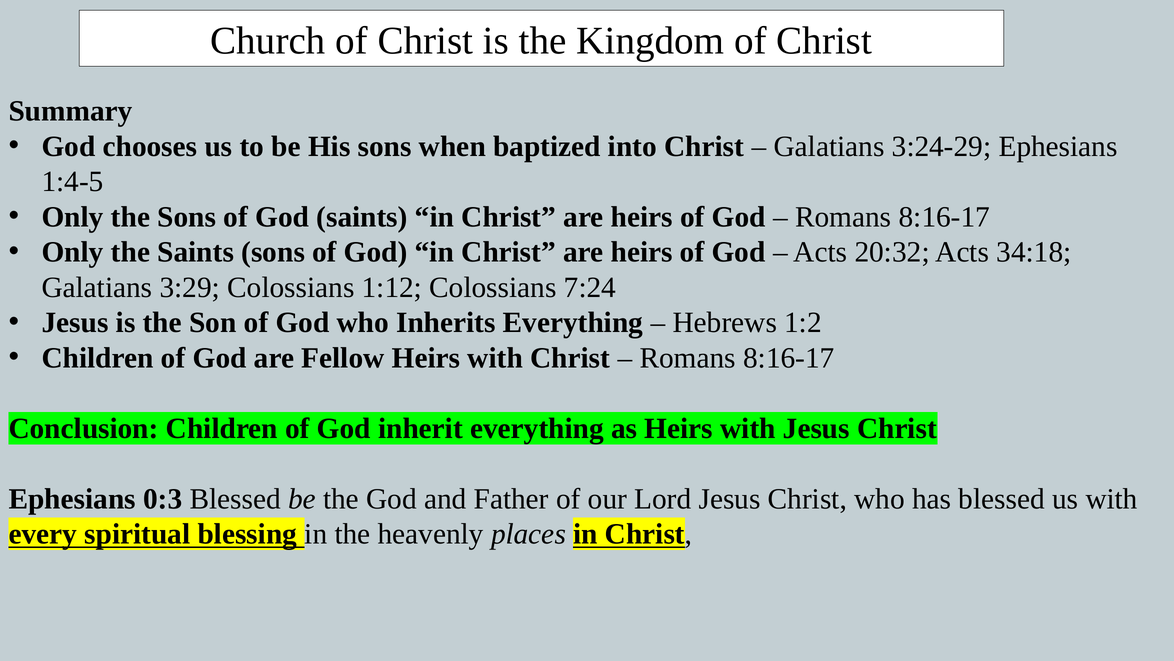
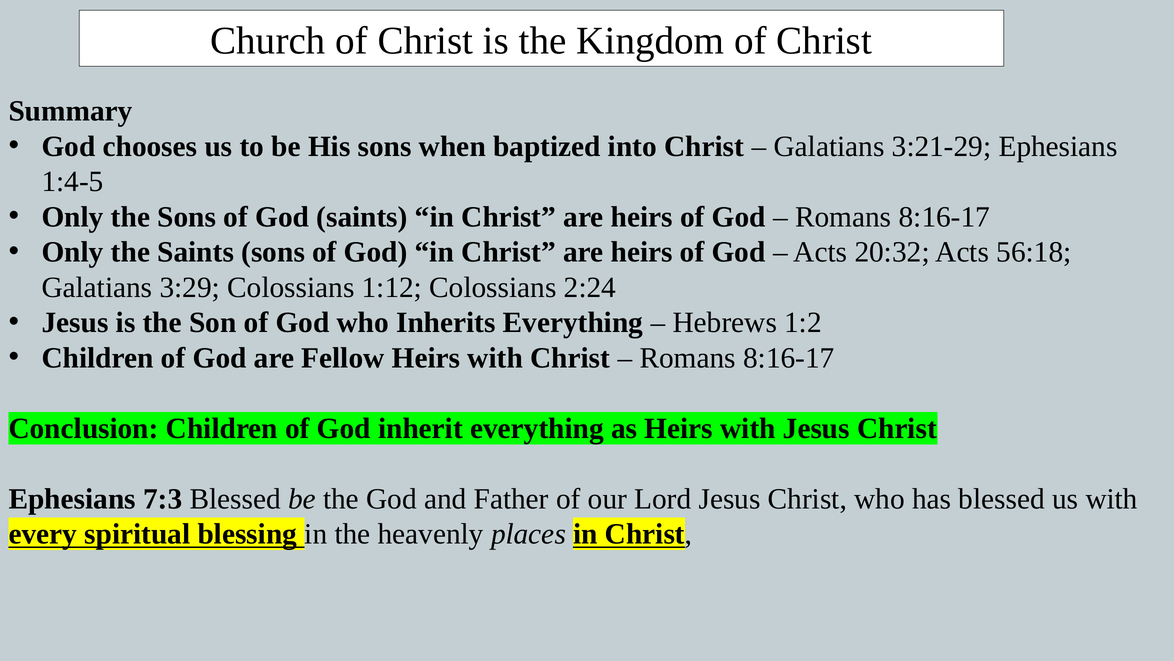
3:24-29: 3:24-29 -> 3:21-29
34:18: 34:18 -> 56:18
7:24: 7:24 -> 2:24
0:3: 0:3 -> 7:3
